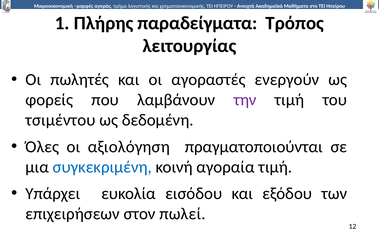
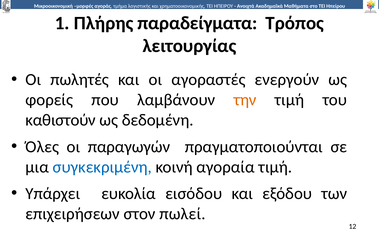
την colour: purple -> orange
τσιµέντου: τσιµέντου -> καθιστούν
αξιολόγηση: αξιολόγηση -> παραγωγών
